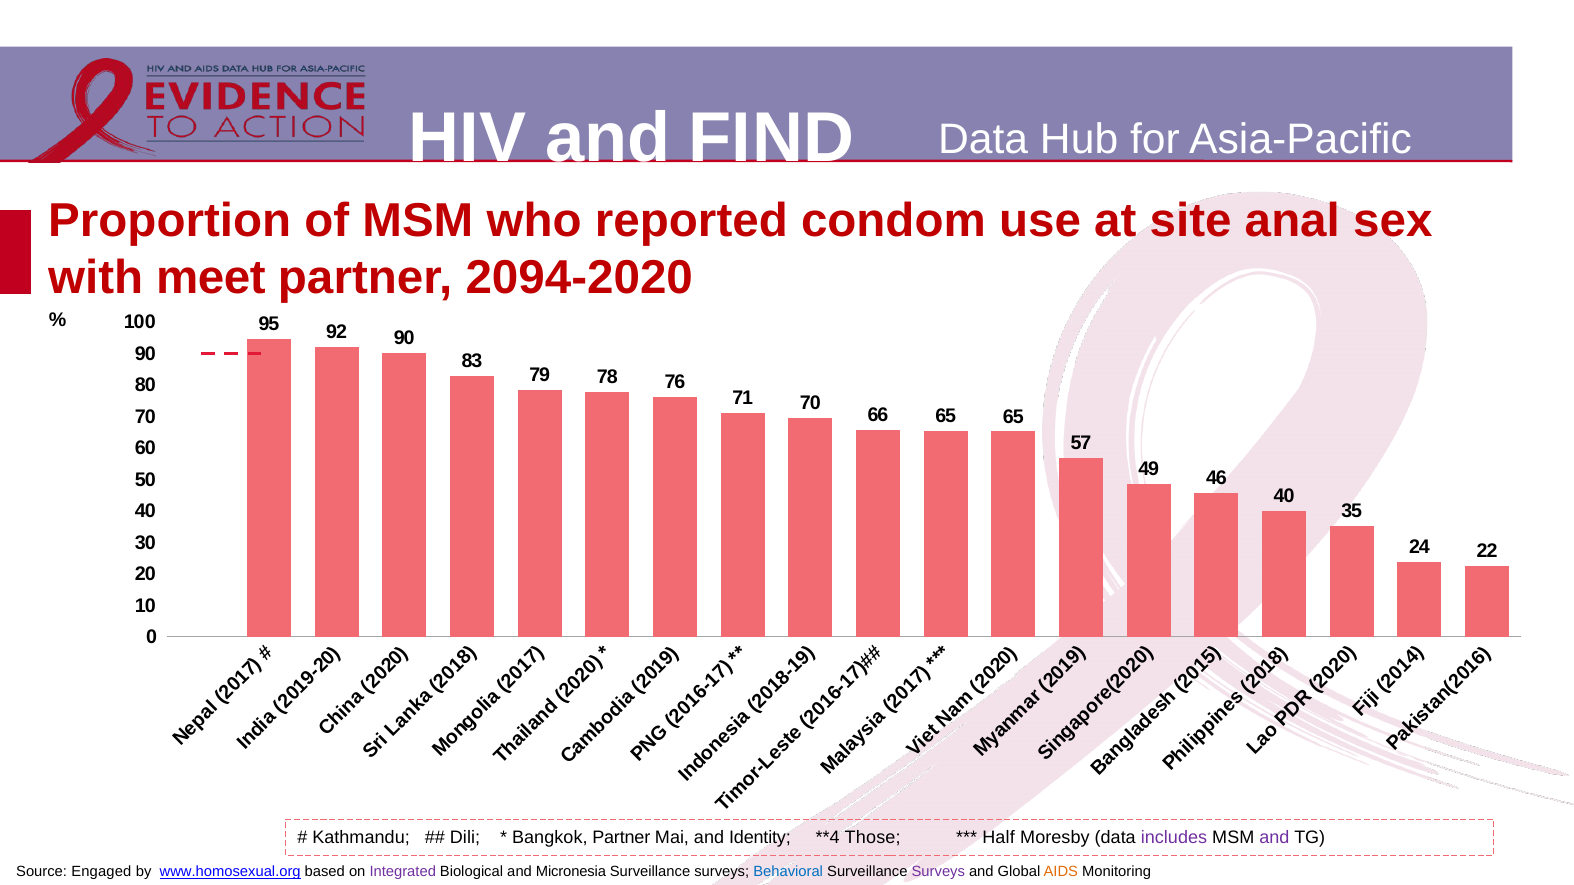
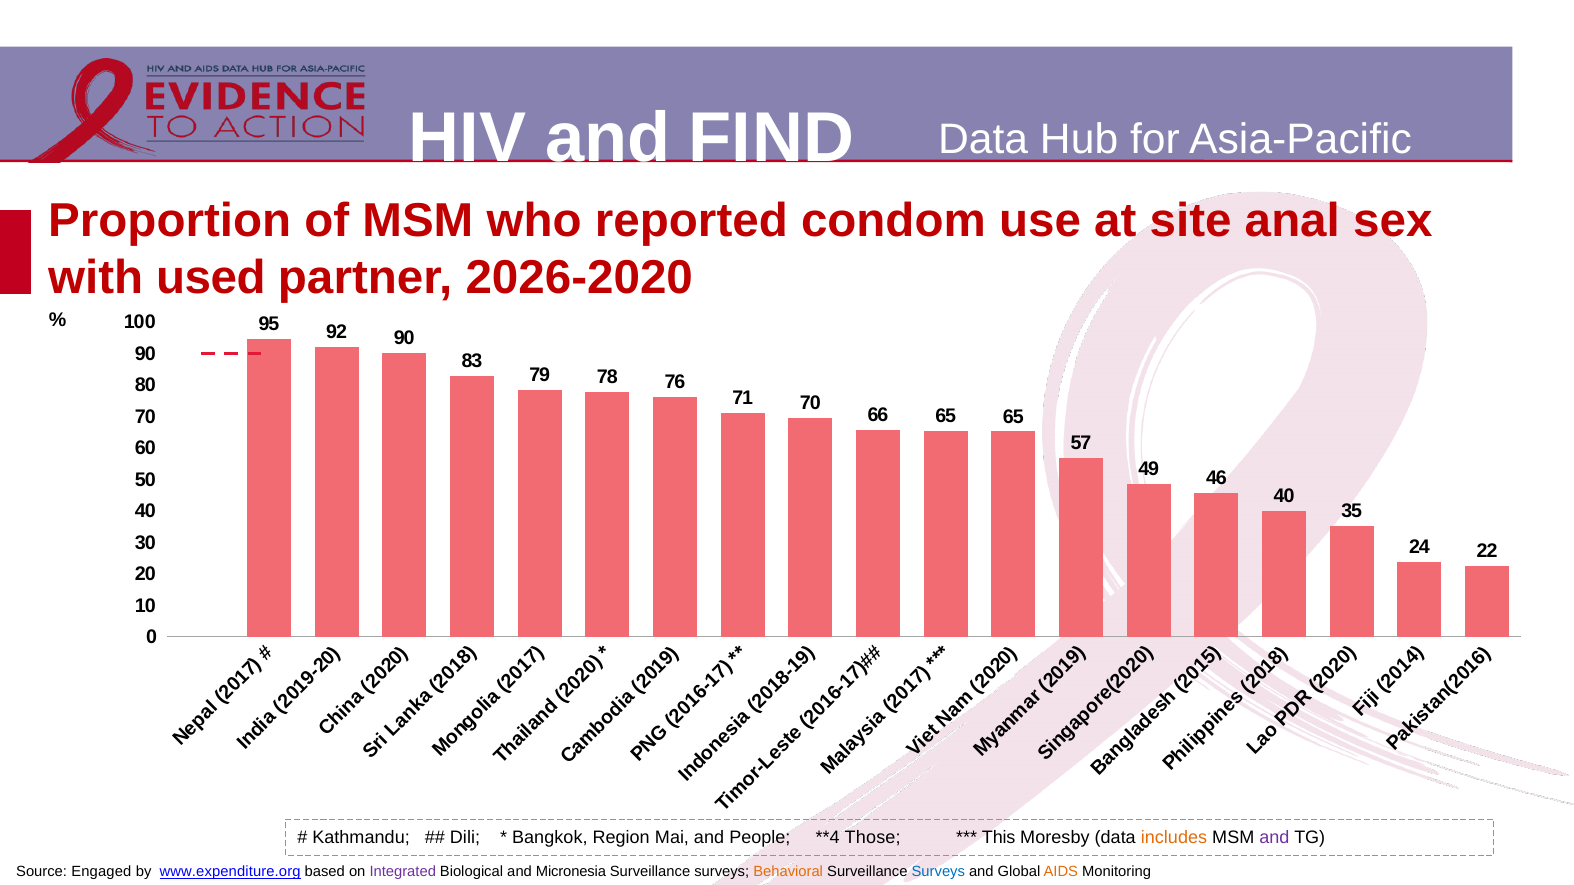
meet: meet -> used
2094-2020: 2094-2020 -> 2026-2020
Bangkok Partner: Partner -> Region
Identity: Identity -> People
Half: Half -> This
includes colour: purple -> orange
www.homosexual.org: www.homosexual.org -> www.expenditure.org
Behavioral colour: blue -> orange
Surveys at (938, 872) colour: purple -> blue
